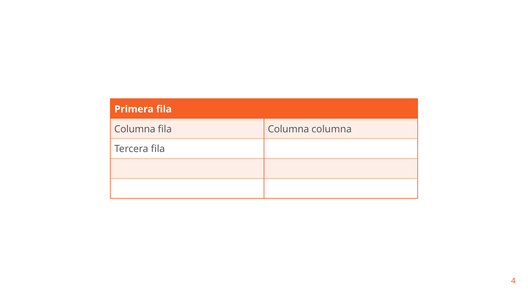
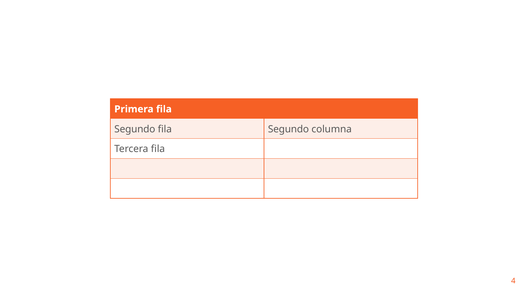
Columna at (135, 129): Columna -> Segundo
Columna at (288, 129): Columna -> Segundo
